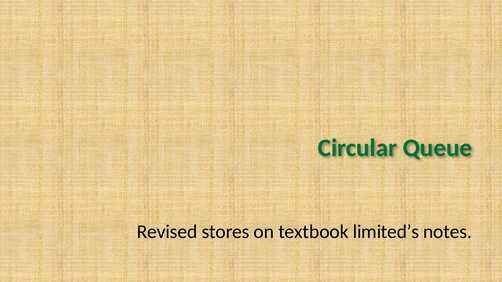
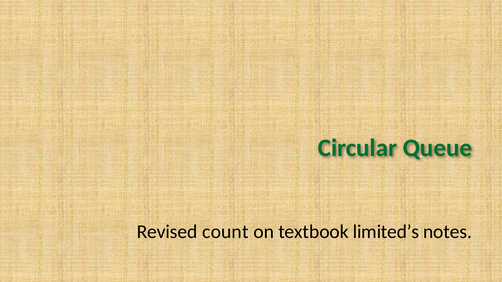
stores: stores -> count
